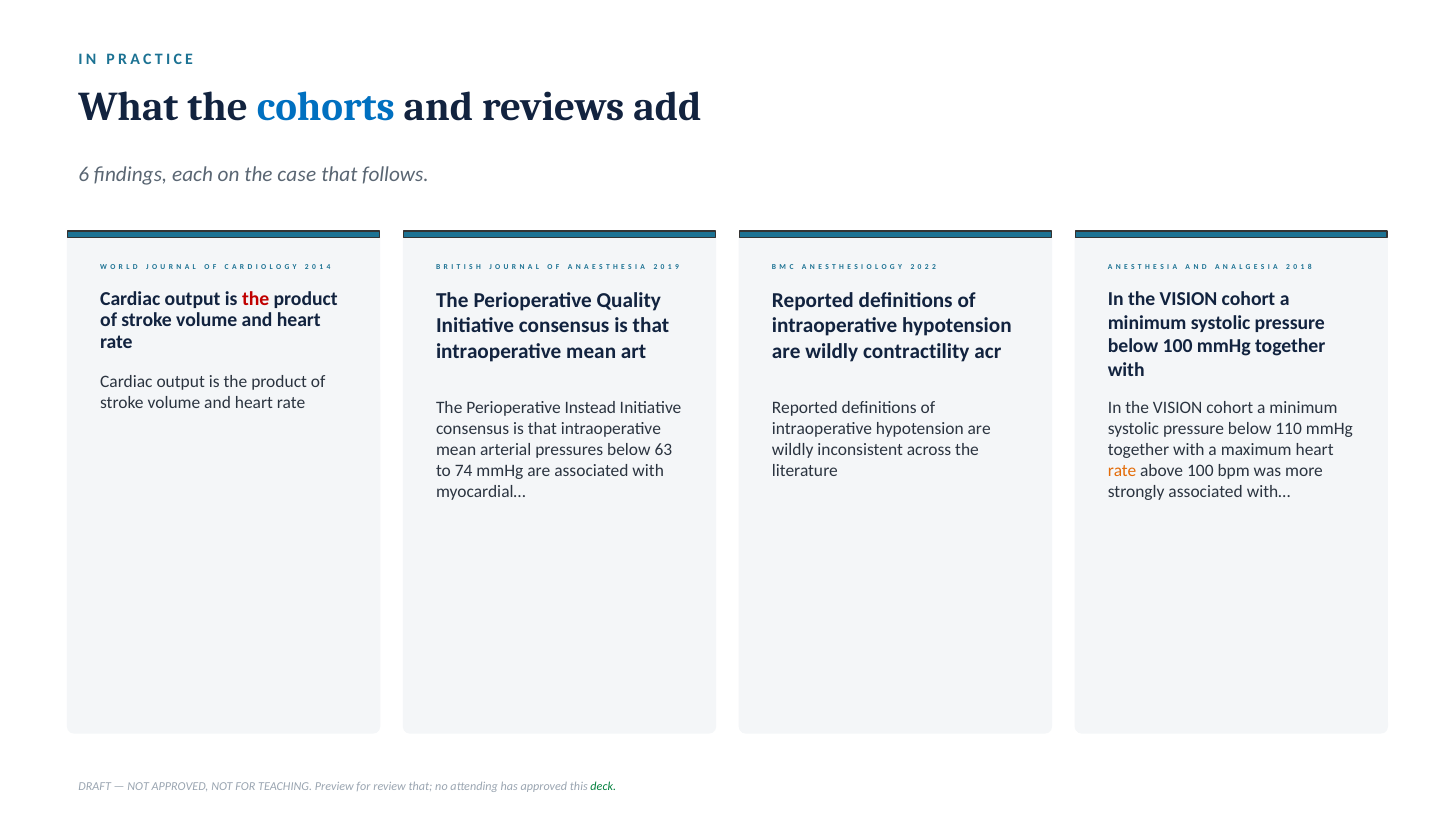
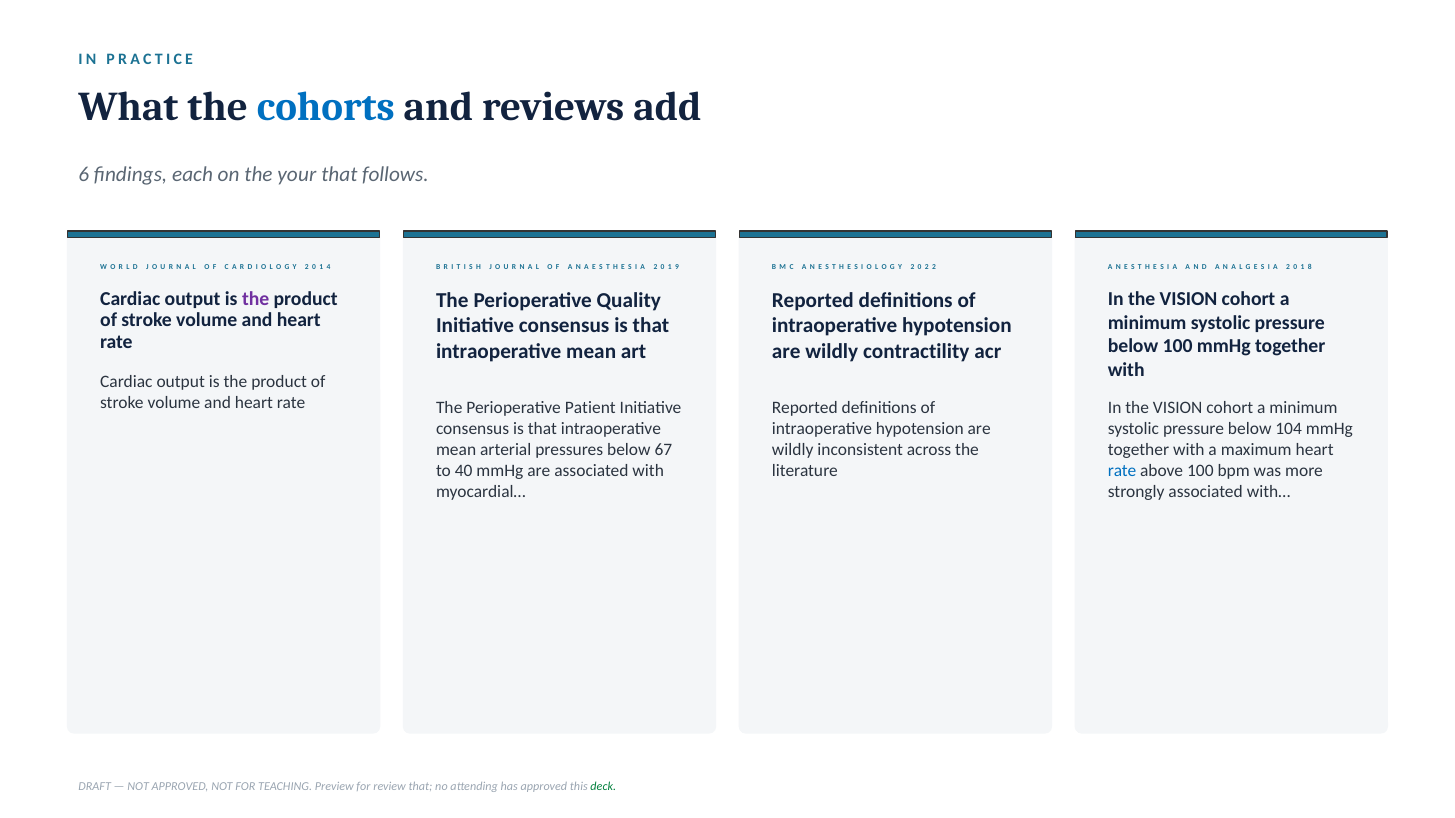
case: case -> your
the at (256, 299) colour: red -> purple
Instead: Instead -> Patient
110: 110 -> 104
63: 63 -> 67
74: 74 -> 40
rate at (1122, 471) colour: orange -> blue
